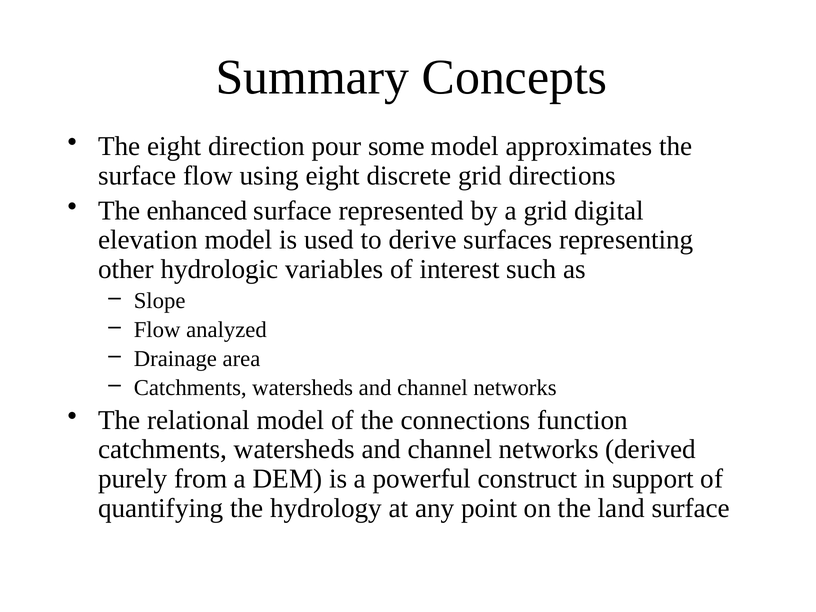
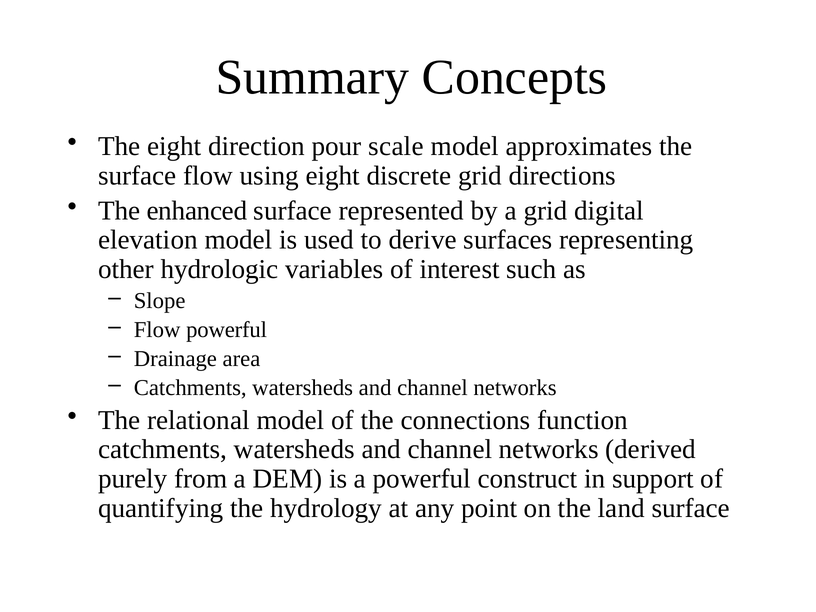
some: some -> scale
Flow analyzed: analyzed -> powerful
